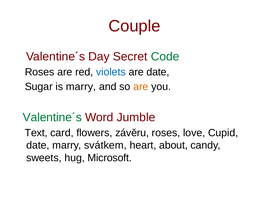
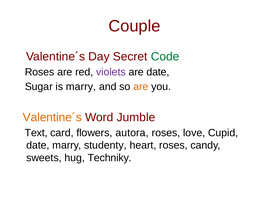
violets colour: blue -> purple
Valentine´s at (52, 117) colour: green -> orange
závěru: závěru -> autora
svátkem: svátkem -> studenty
heart about: about -> roses
Microsoft: Microsoft -> Techniky
